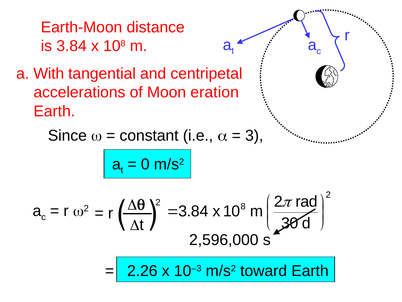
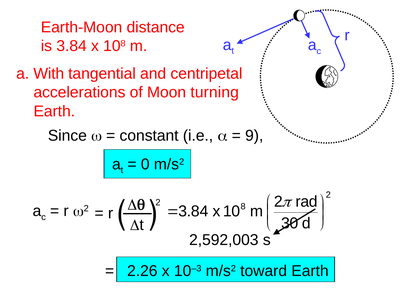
eration: eration -> turning
3: 3 -> 9
2,596,000: 2,596,000 -> 2,592,003
